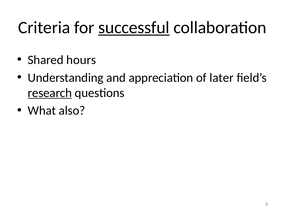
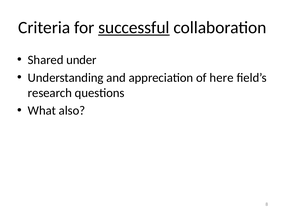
hours: hours -> under
later: later -> here
research underline: present -> none
